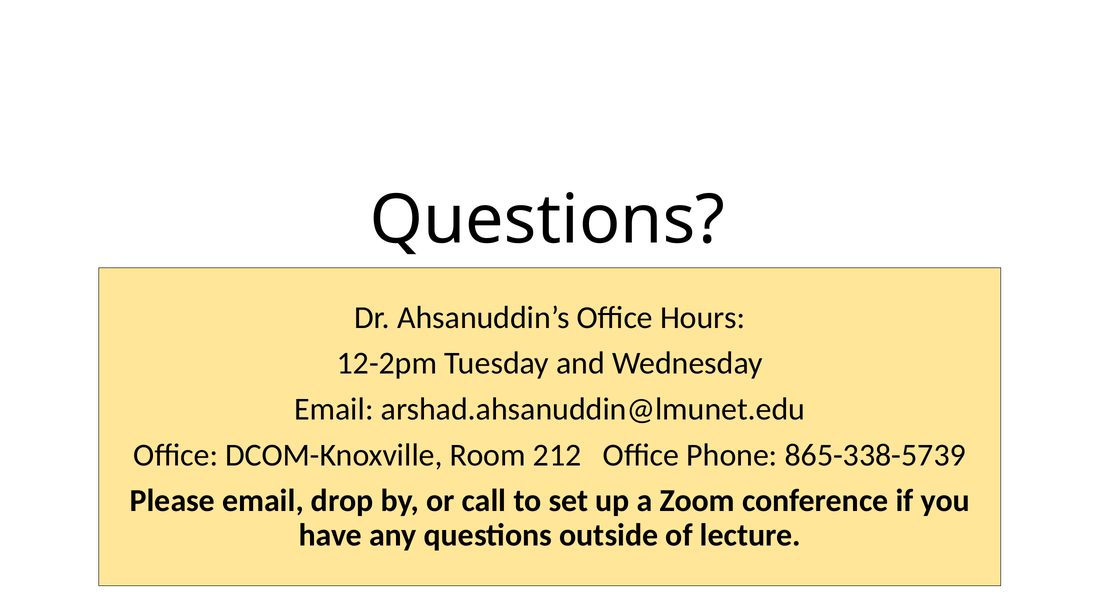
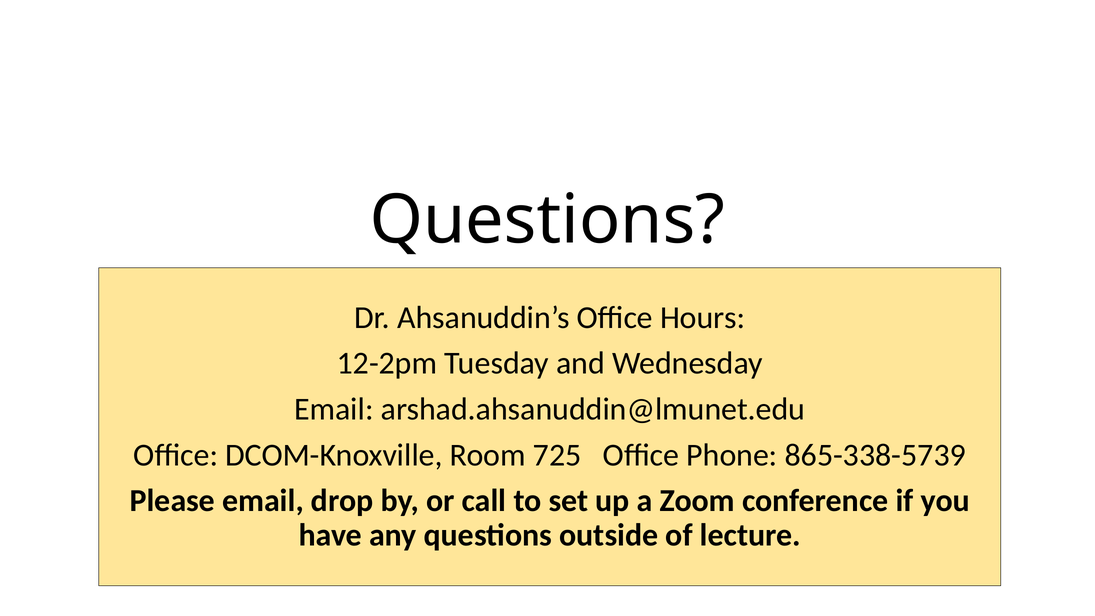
212: 212 -> 725
